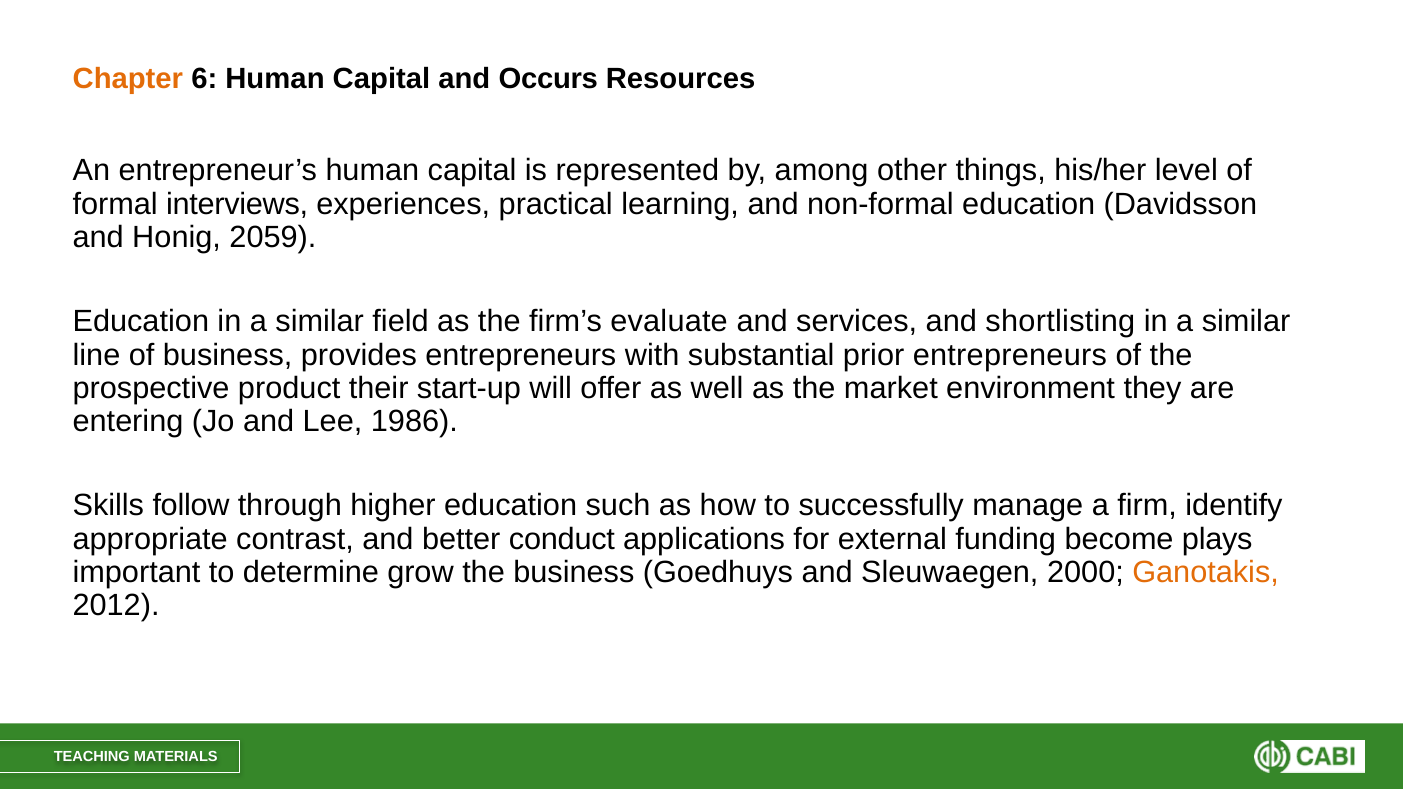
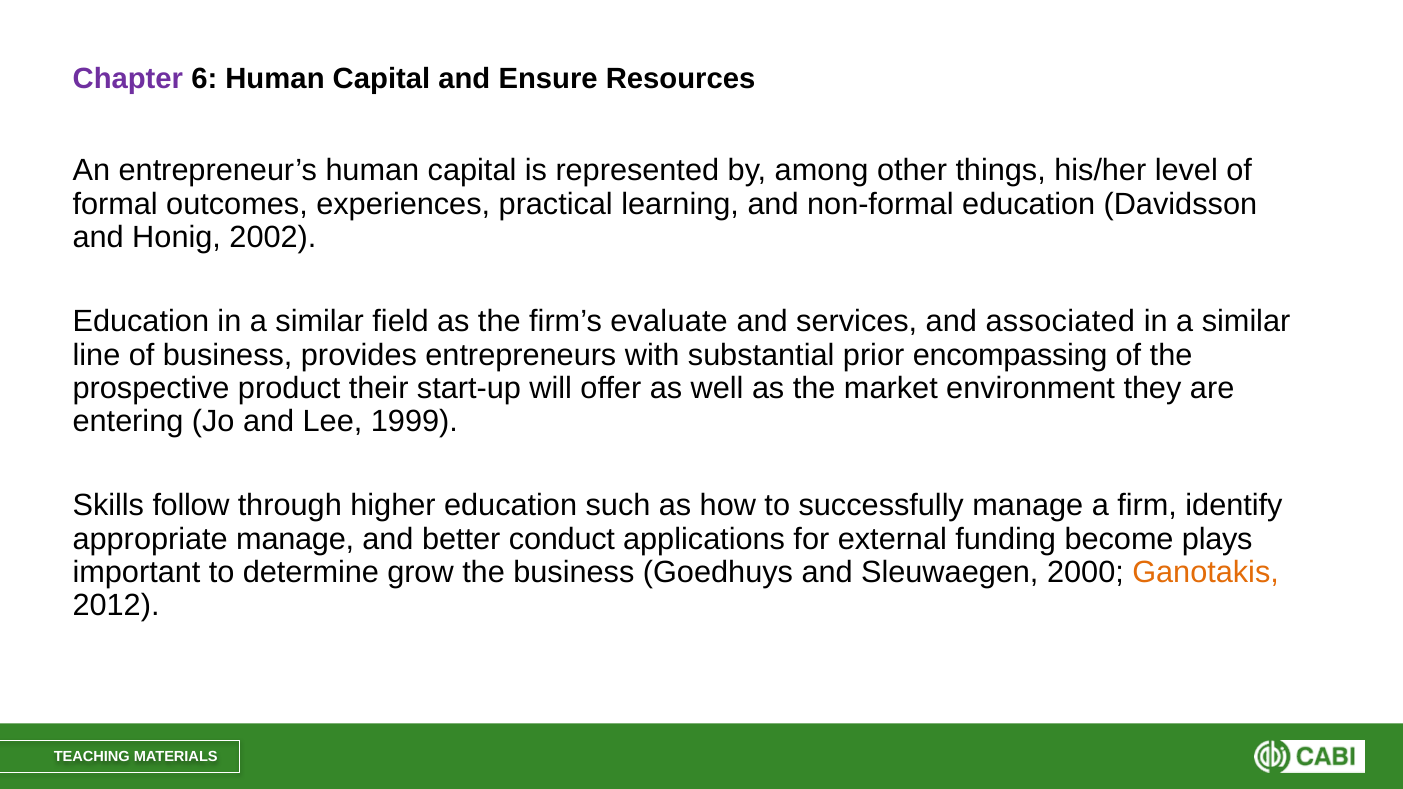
Chapter colour: orange -> purple
Occurs: Occurs -> Ensure
interviews: interviews -> outcomes
2059: 2059 -> 2002
shortlisting: shortlisting -> associated
prior entrepreneurs: entrepreneurs -> encompassing
1986: 1986 -> 1999
appropriate contrast: contrast -> manage
